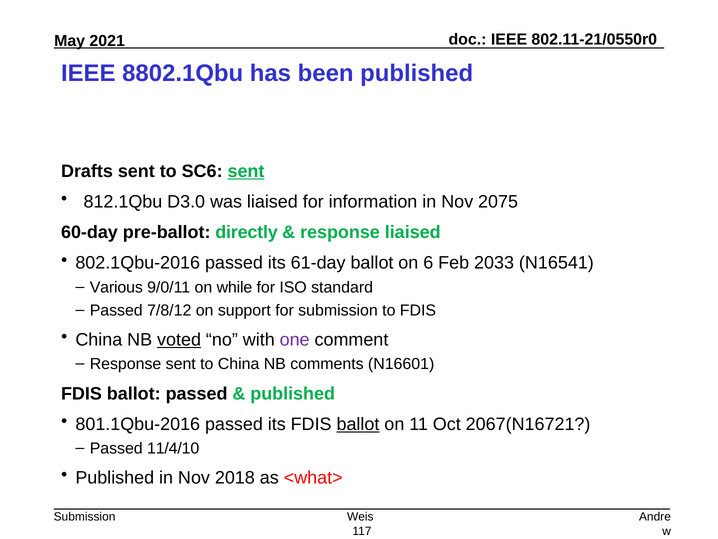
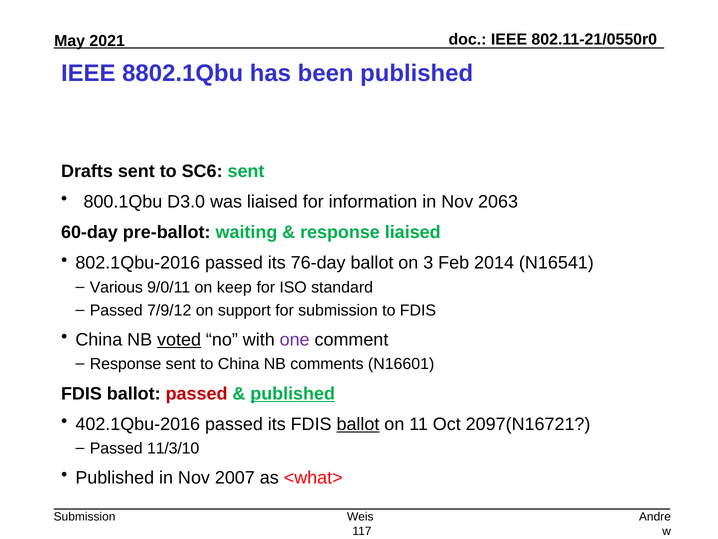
sent at (246, 171) underline: present -> none
812.1Qbu: 812.1Qbu -> 800.1Qbu
2075: 2075 -> 2063
directly: directly -> waiting
61-day: 61-day -> 76-day
6: 6 -> 3
2033: 2033 -> 2014
while: while -> keep
7/8/12: 7/8/12 -> 7/9/12
passed at (197, 393) colour: black -> red
published at (293, 393) underline: none -> present
801.1Qbu-2016: 801.1Qbu-2016 -> 402.1Qbu-2016
2067(N16721: 2067(N16721 -> 2097(N16721
11/4/10: 11/4/10 -> 11/3/10
2018: 2018 -> 2007
